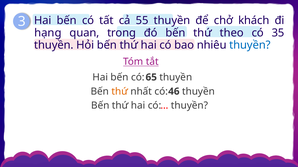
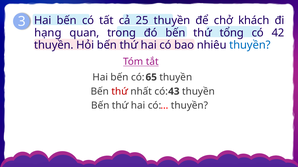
55: 55 -> 25
theo: theo -> tổng
35: 35 -> 42
thứ at (120, 92) colour: orange -> red
46: 46 -> 43
